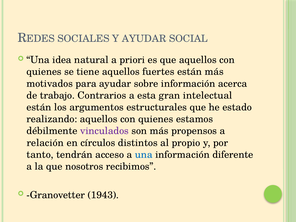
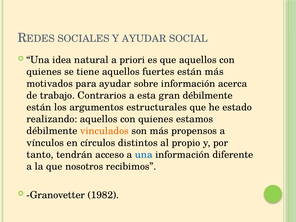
gran intelectual: intelectual -> débilmente
vinculados colour: purple -> orange
relación: relación -> vínculos
1943: 1943 -> 1982
